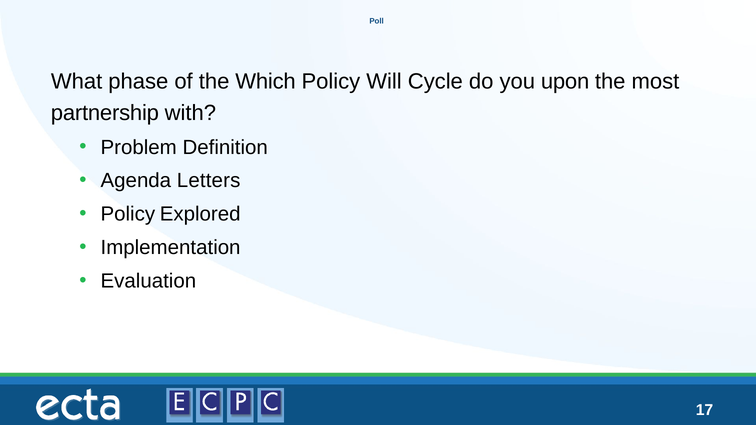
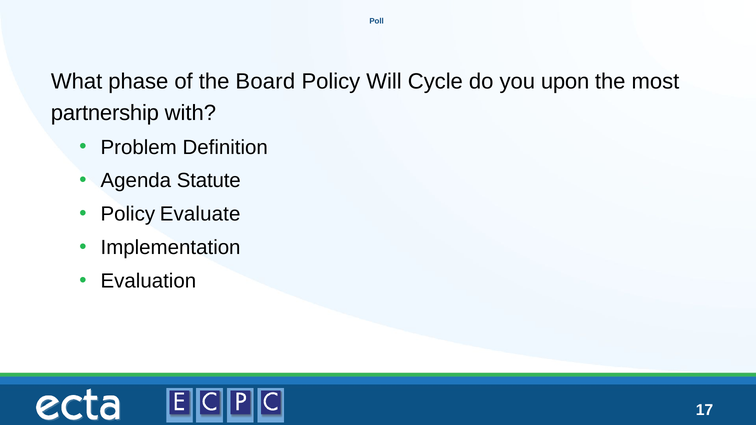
Which: Which -> Board
Letters: Letters -> Statute
Explored: Explored -> Evaluate
